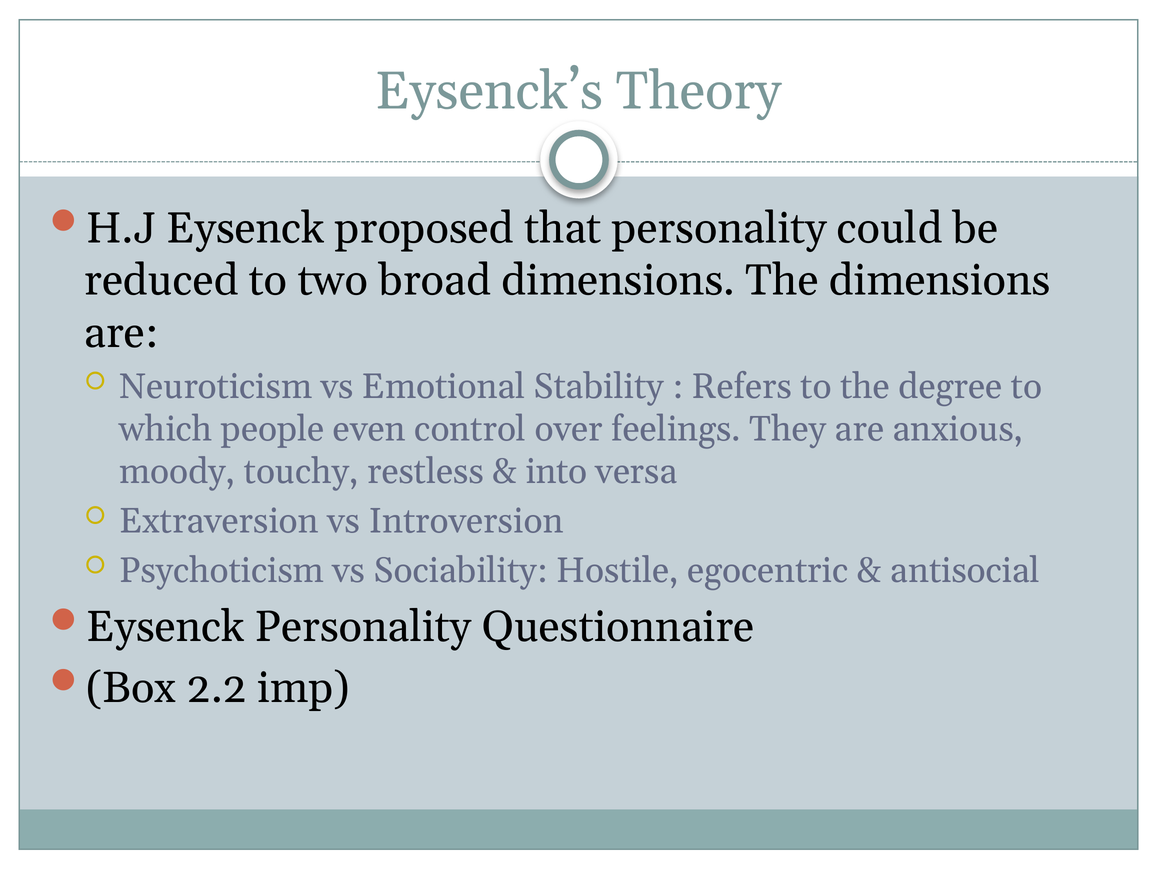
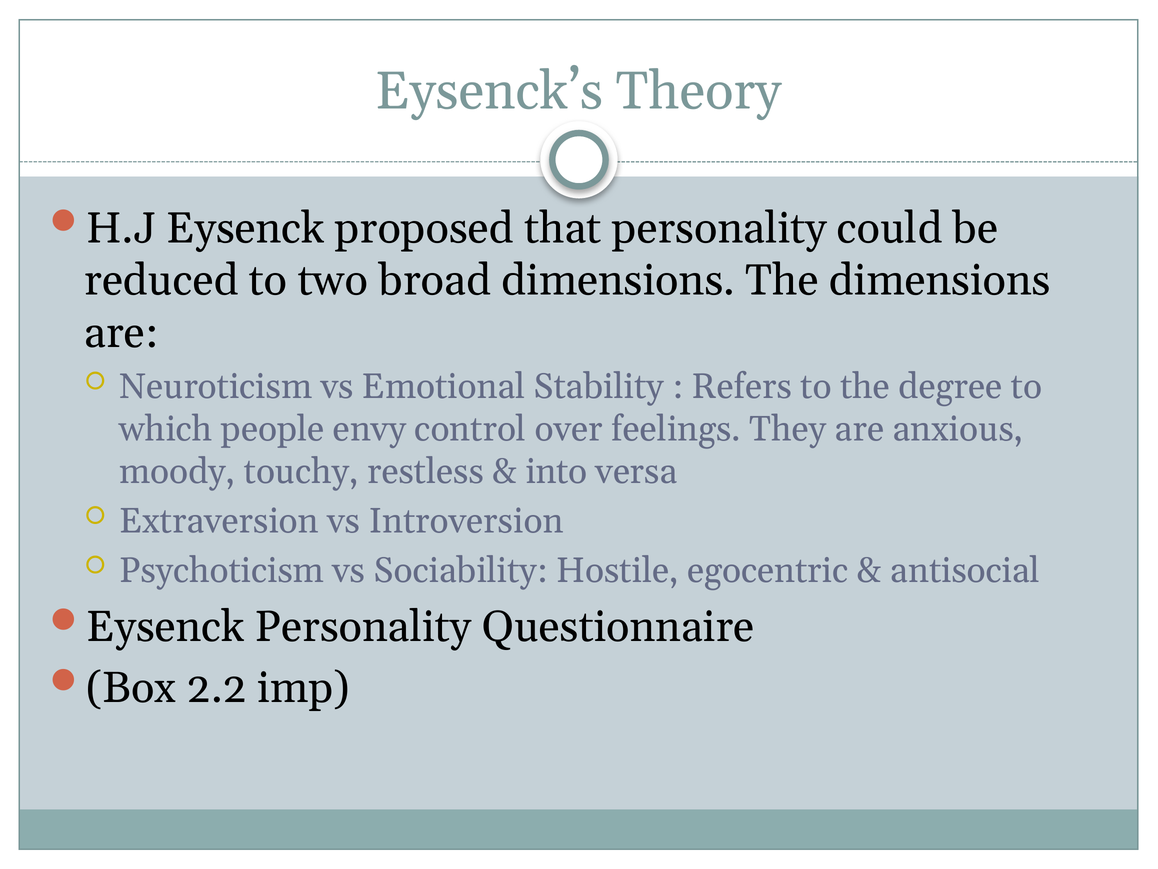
even: even -> envy
